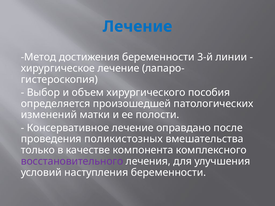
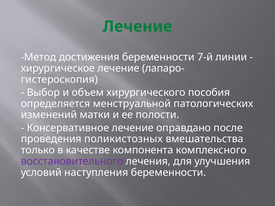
Лечение at (137, 27) colour: blue -> green
3-й: 3-й -> 7-й
произошедшей: произошедшей -> менструальной
